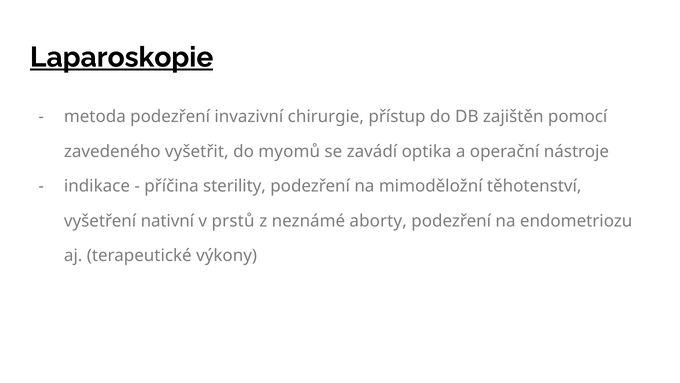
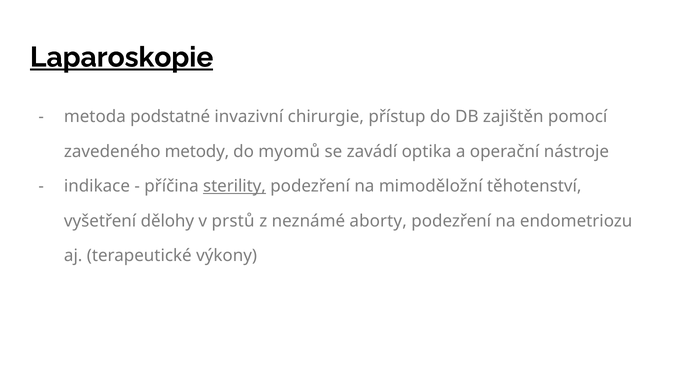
metoda podezření: podezření -> podstatné
vyšetřit: vyšetřit -> metody
sterility underline: none -> present
nativní: nativní -> dělohy
